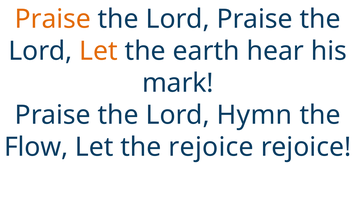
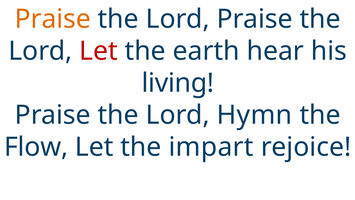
Let at (99, 51) colour: orange -> red
mark: mark -> living
the rejoice: rejoice -> impart
